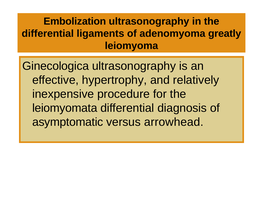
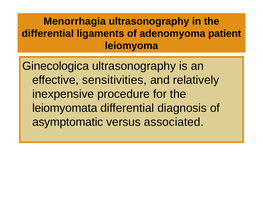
Embolization: Embolization -> Menorrhagia
greatly: greatly -> patient
hypertrophy: hypertrophy -> sensitivities
arrowhead: arrowhead -> associated
